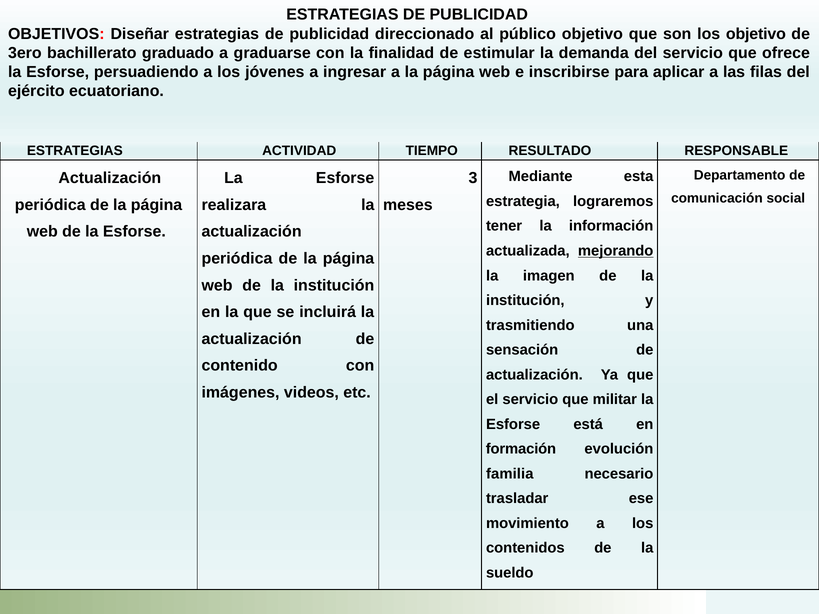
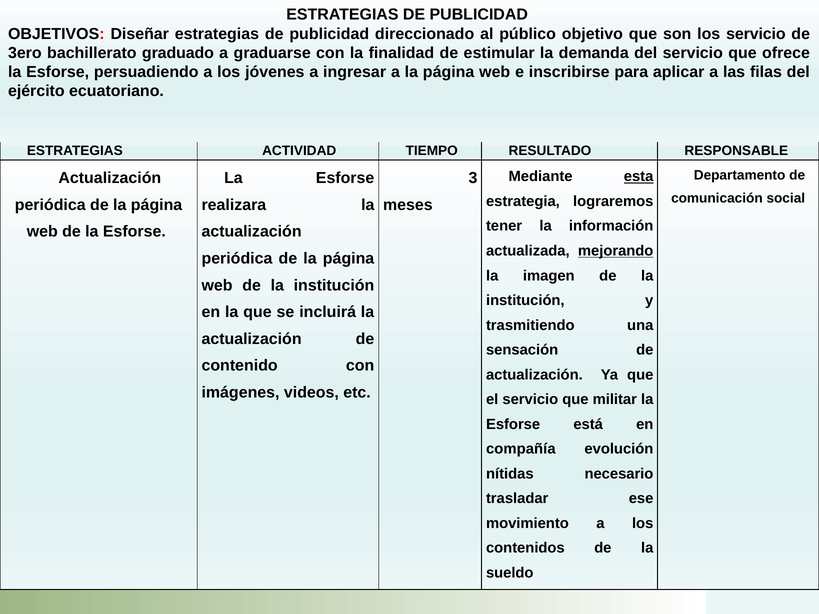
los objetivo: objetivo -> servicio
esta underline: none -> present
formación: formación -> compañía
familia: familia -> nítidas
